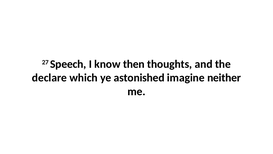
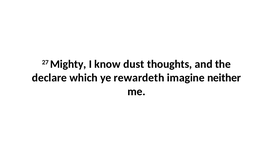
Speech: Speech -> Mighty
then: then -> dust
astonished: astonished -> rewardeth
